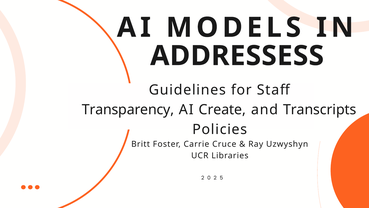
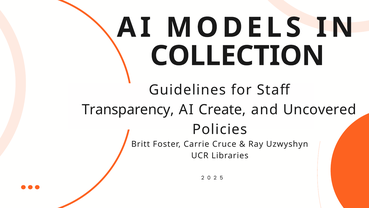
ADDRESSESS: ADDRESSESS -> COLLECTION
Transcripts: Transcripts -> Uncovered
